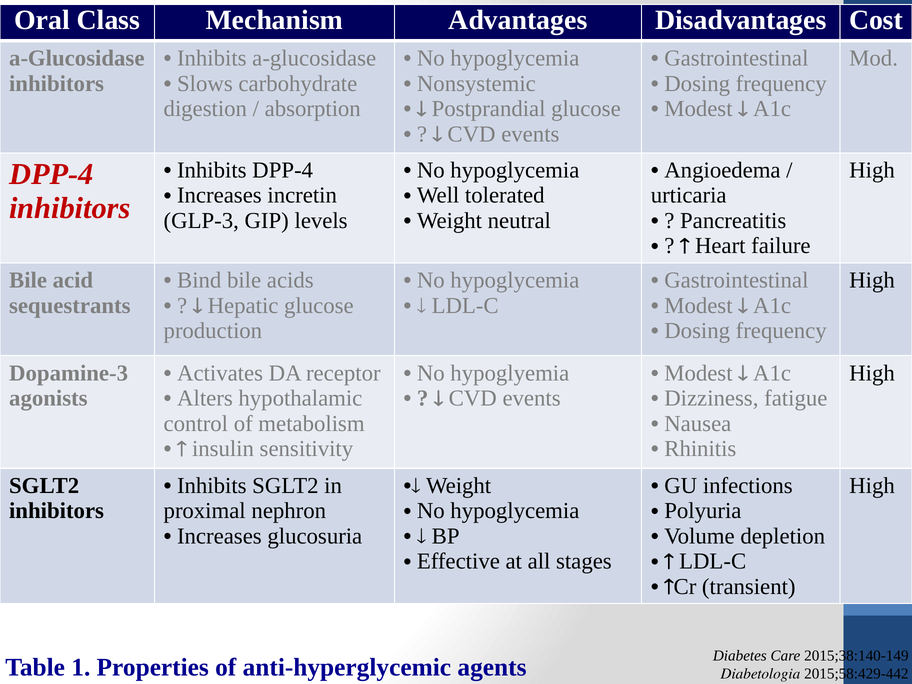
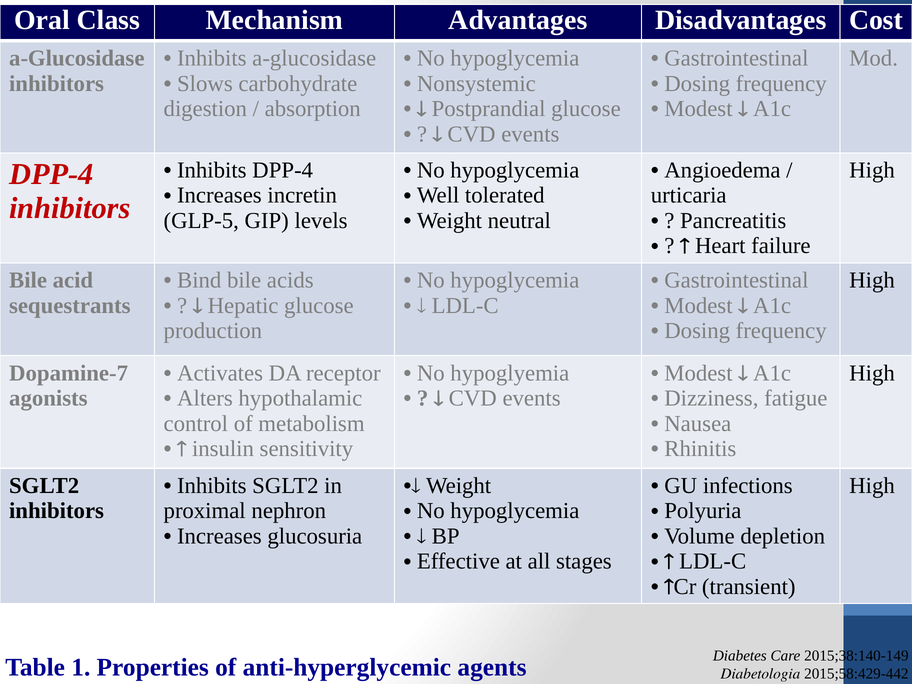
GLP-3: GLP-3 -> GLP-5
Dopamine-3: Dopamine-3 -> Dopamine-7
